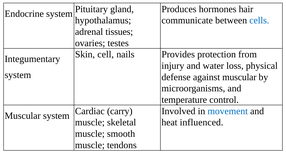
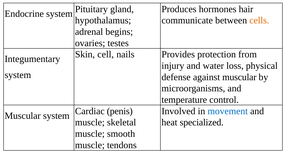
cells colour: blue -> orange
tissues: tissues -> begins
carry: carry -> penis
influenced: influenced -> specialized
